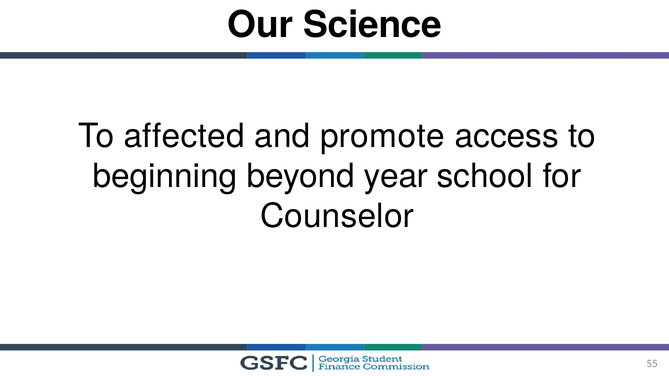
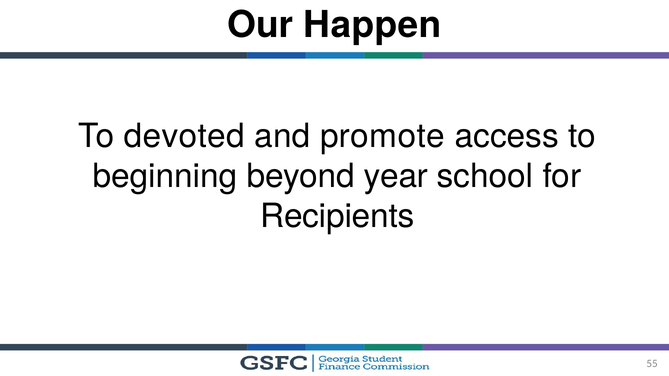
Science: Science -> Happen
affected: affected -> devoted
Counselor: Counselor -> Recipients
